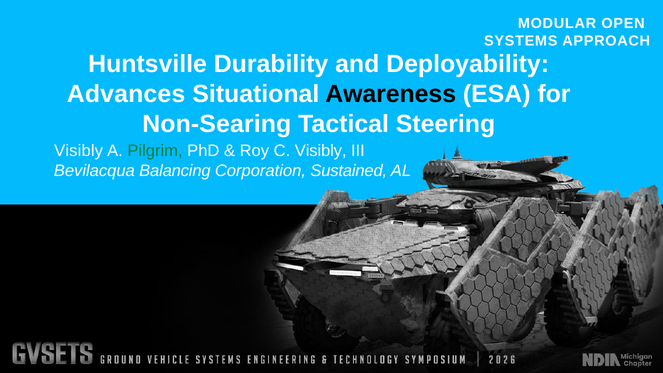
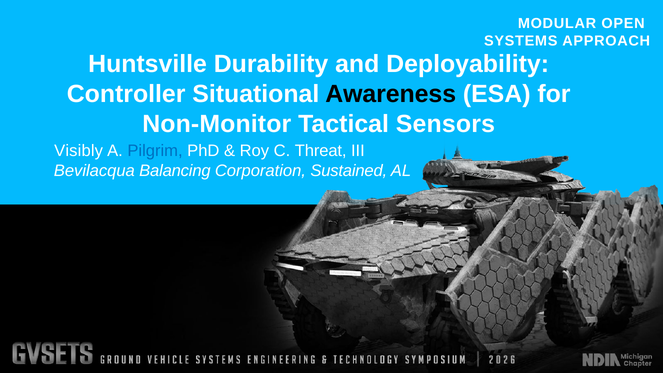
Advances: Advances -> Controller
Non-Searing: Non-Searing -> Non-Monitor
Steering: Steering -> Sensors
Pilgrim colour: green -> blue
C Visibly: Visibly -> Threat
